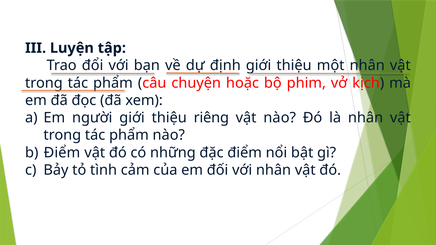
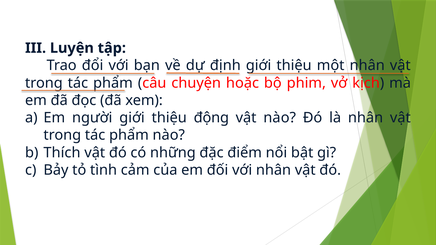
riêng: riêng -> động
Điểm at (62, 153): Điểm -> Thích
